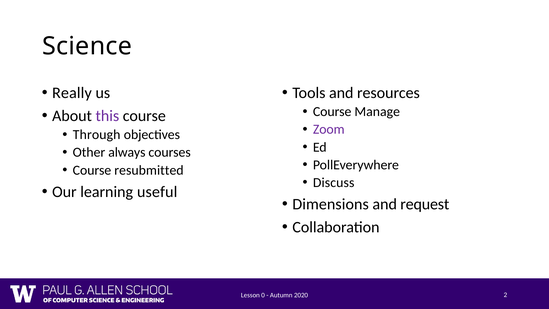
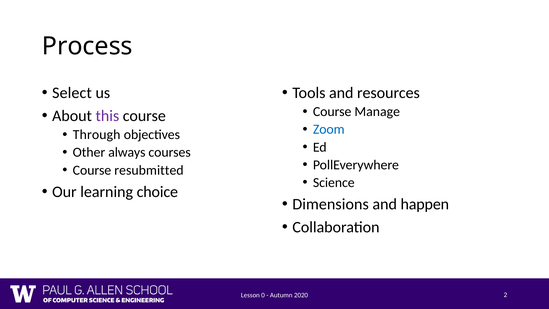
Science: Science -> Process
Really: Really -> Select
Zoom colour: purple -> blue
Discuss: Discuss -> Science
useful: useful -> choice
request: request -> happen
